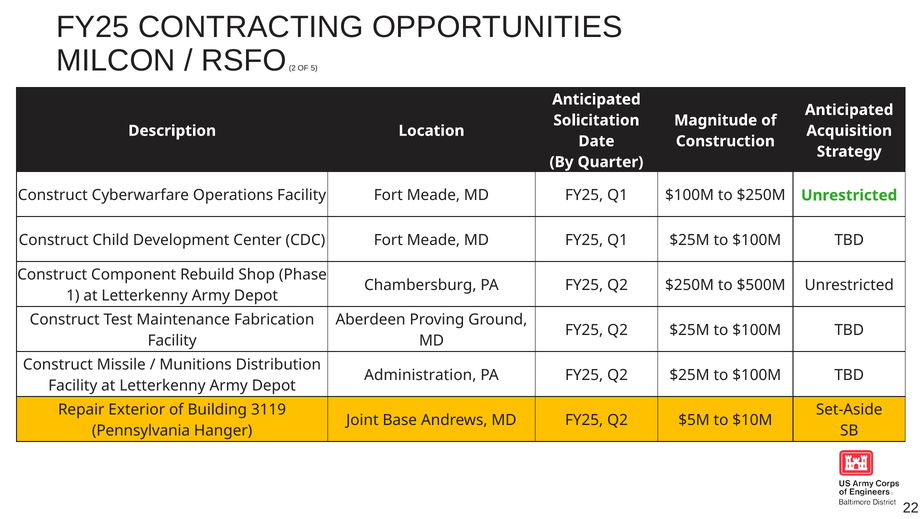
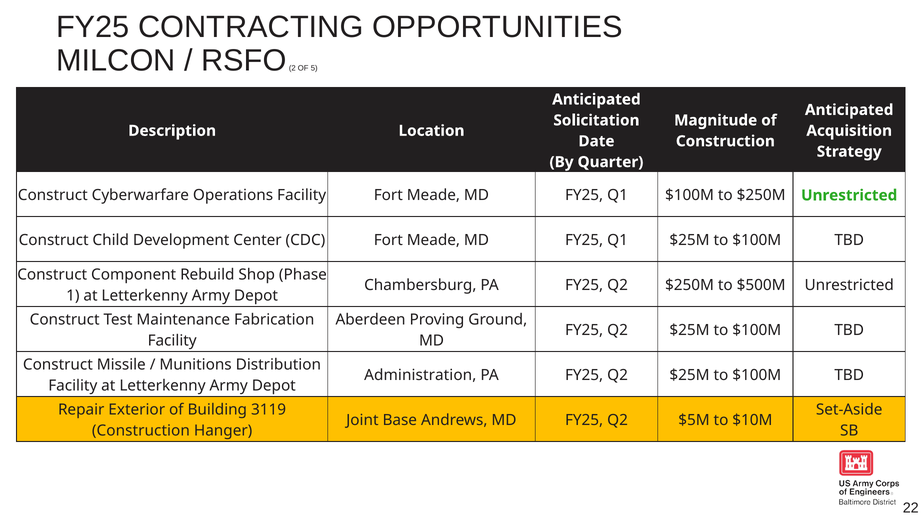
Pennsylvania at (141, 430): Pennsylvania -> Construction
